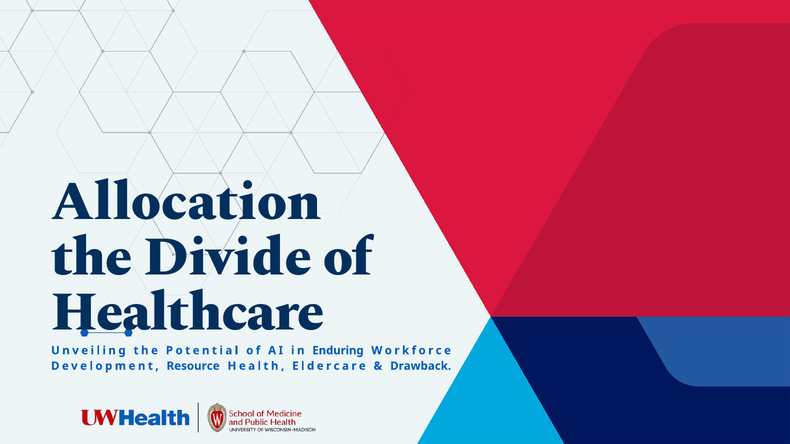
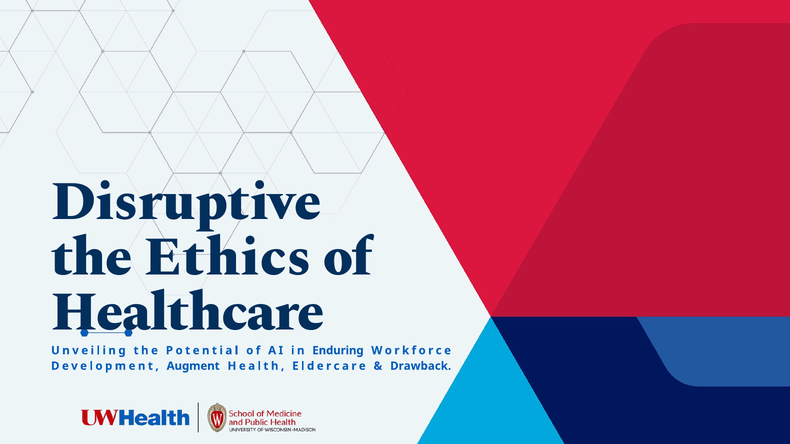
Allocation: Allocation -> Disruptive
Divide: Divide -> Ethics
Resource: Resource -> Augment
